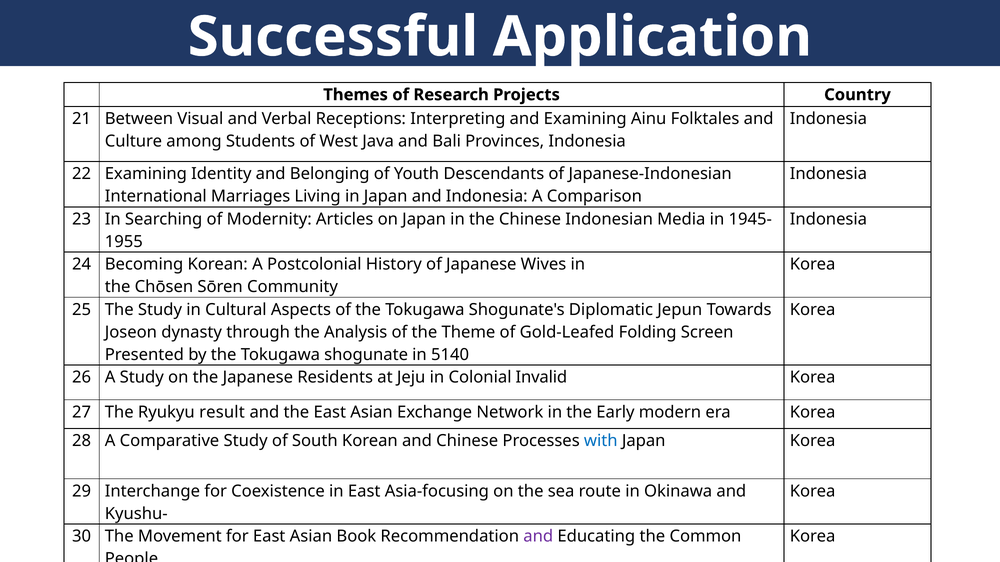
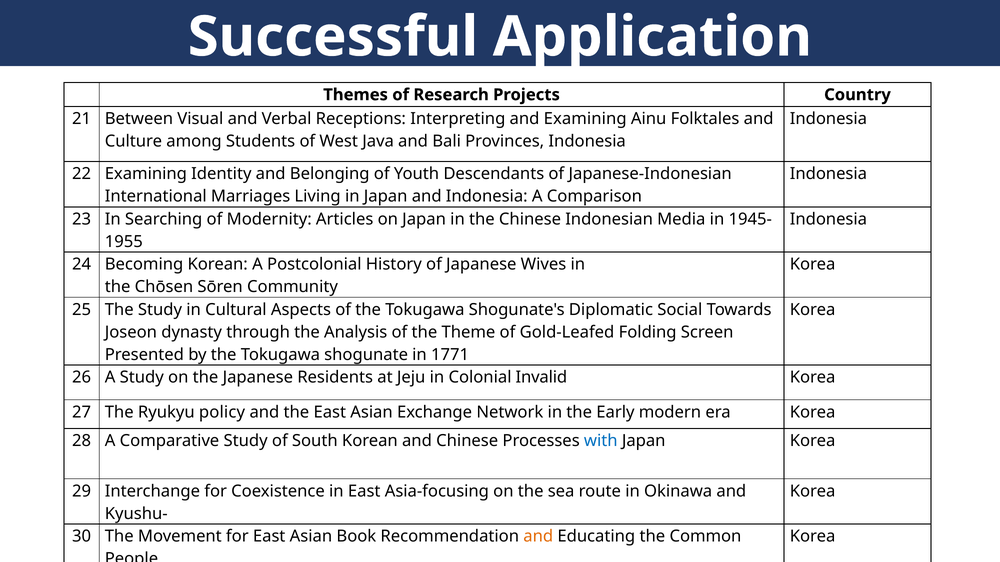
Jepun: Jepun -> Social
5140: 5140 -> 1771
result: result -> policy
and at (538, 537) colour: purple -> orange
